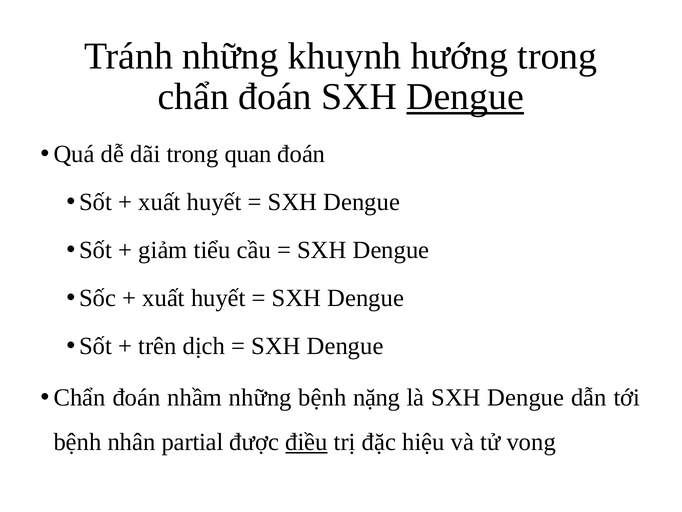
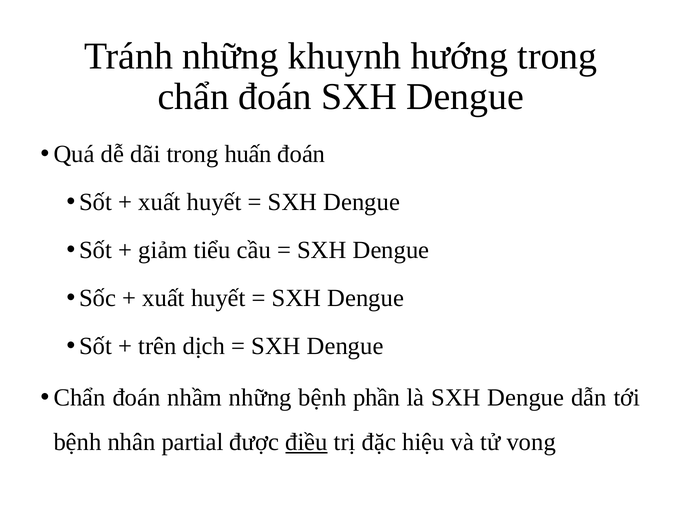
Dengue at (465, 97) underline: present -> none
quan: quan -> huấn
nặng: nặng -> phần
